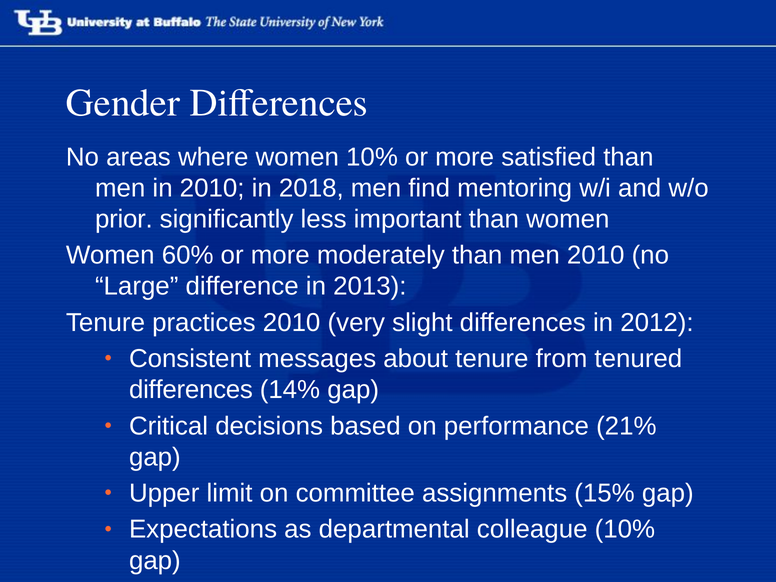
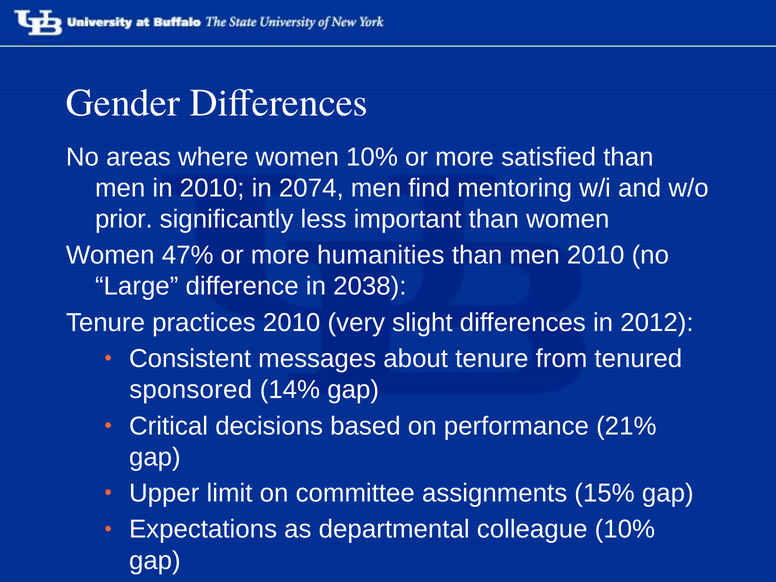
2018: 2018 -> 2074
60%: 60% -> 47%
moderately: moderately -> humanities
2013: 2013 -> 2038
differences at (191, 390): differences -> sponsored
